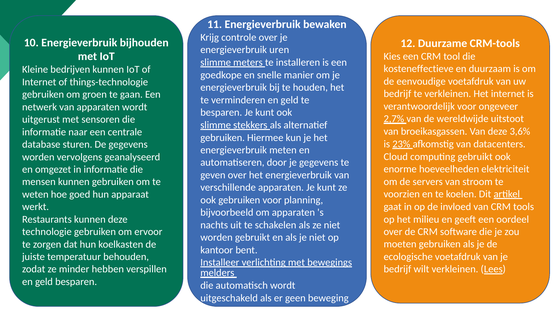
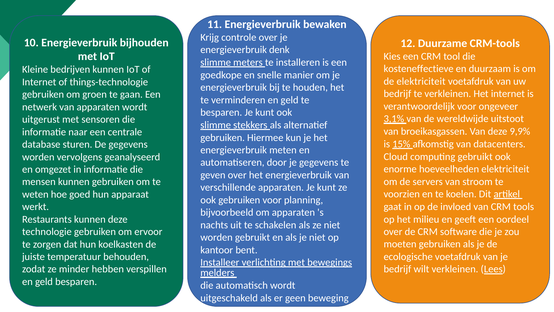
uren: uren -> denk
de eenvoudige: eenvoudige -> elektriciteit
2,7%: 2,7% -> 3,1%
3,6%: 3,6% -> 9,9%
23%: 23% -> 15%
